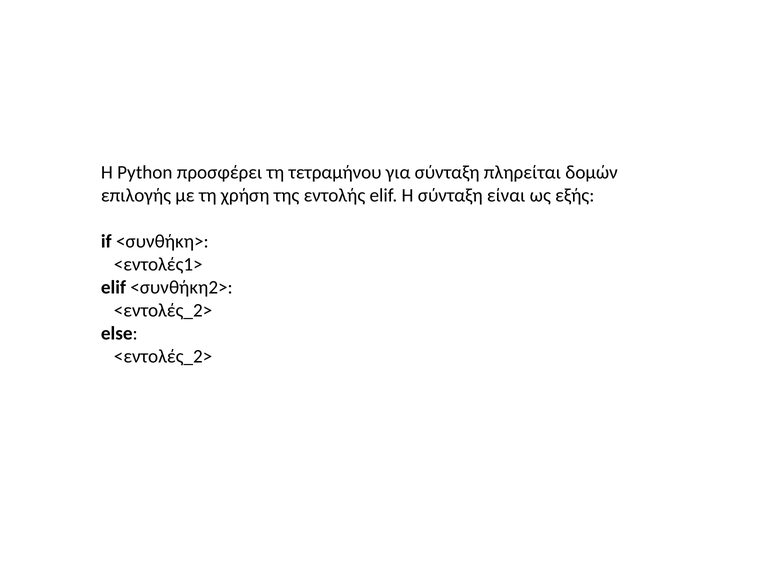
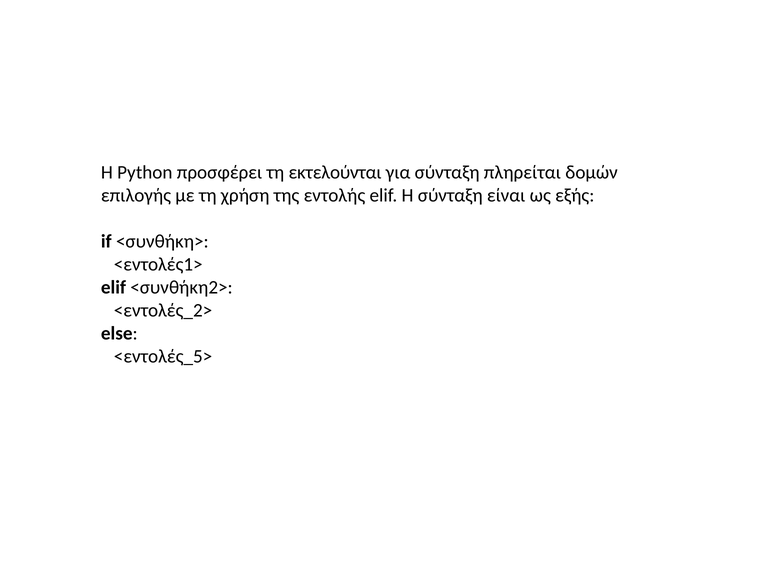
τετραμήνου: τετραμήνου -> εκτελούνται
<εντολές_2> at (163, 356): <εντολές_2> -> <εντολές_5>
